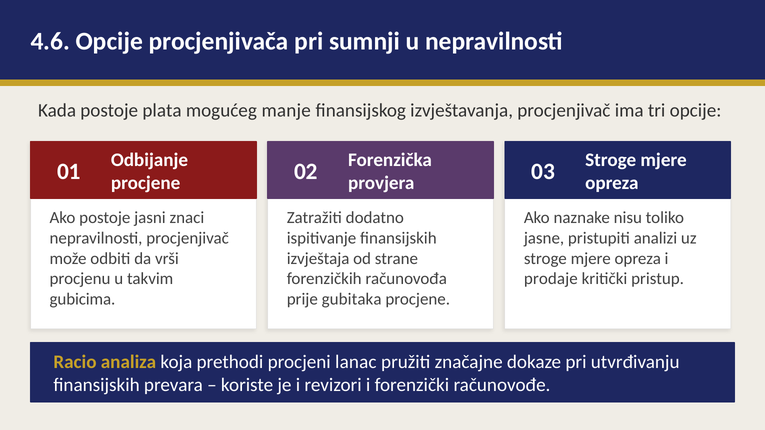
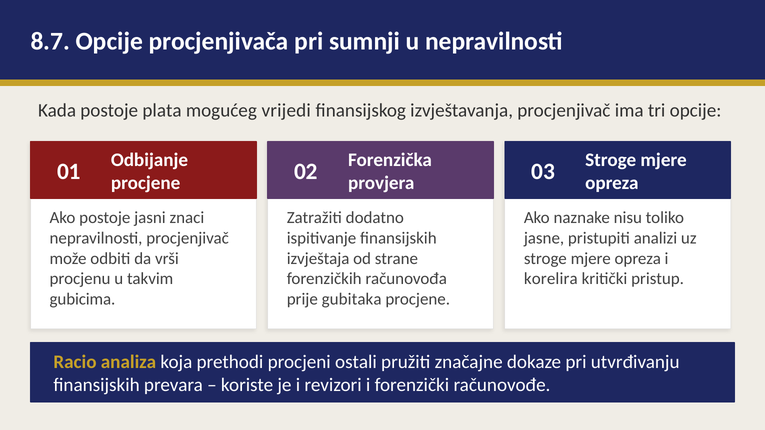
4.6: 4.6 -> 8.7
manje: manje -> vrijedi
prodaje: prodaje -> korelira
lanac: lanac -> ostali
